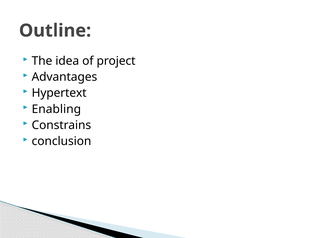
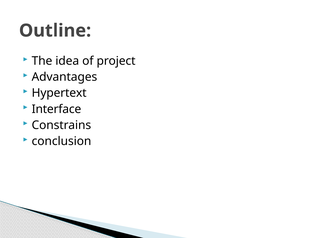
Enabling: Enabling -> Interface
